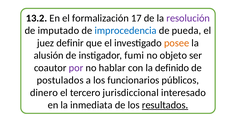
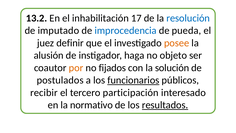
formalización: formalización -> inhabilitación
resolución colour: purple -> blue
fumi: fumi -> haga
por colour: purple -> orange
hablar: hablar -> fijados
definido: definido -> solución
funcionarios underline: none -> present
dinero: dinero -> recibir
jurisdiccional: jurisdiccional -> participación
inmediata: inmediata -> normativo
